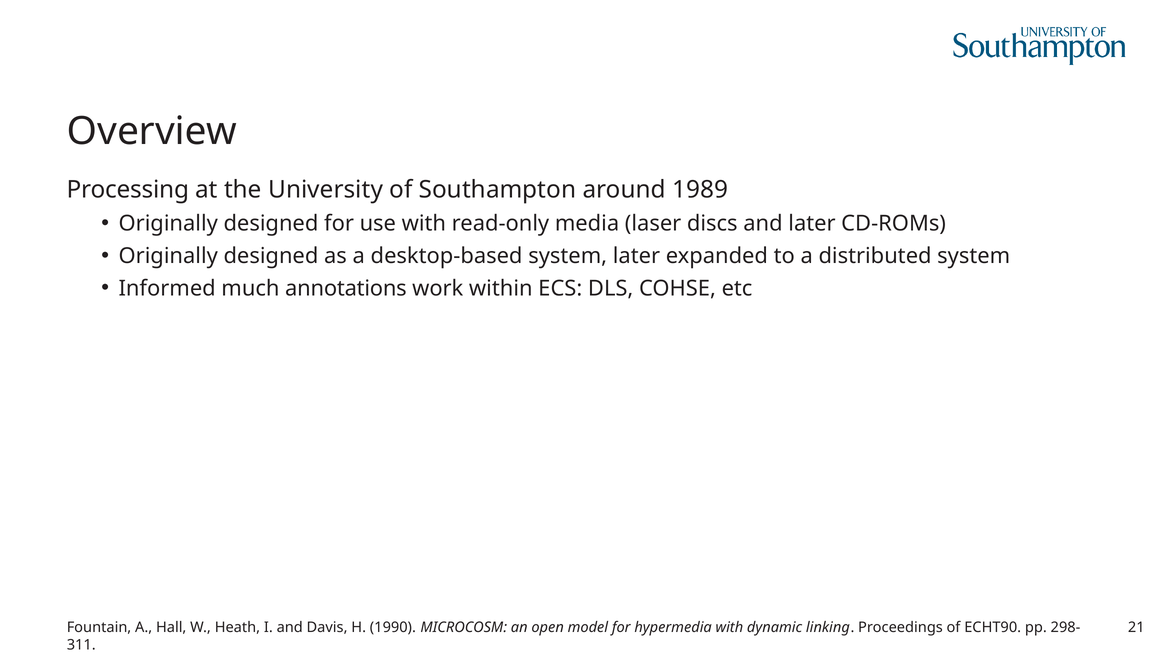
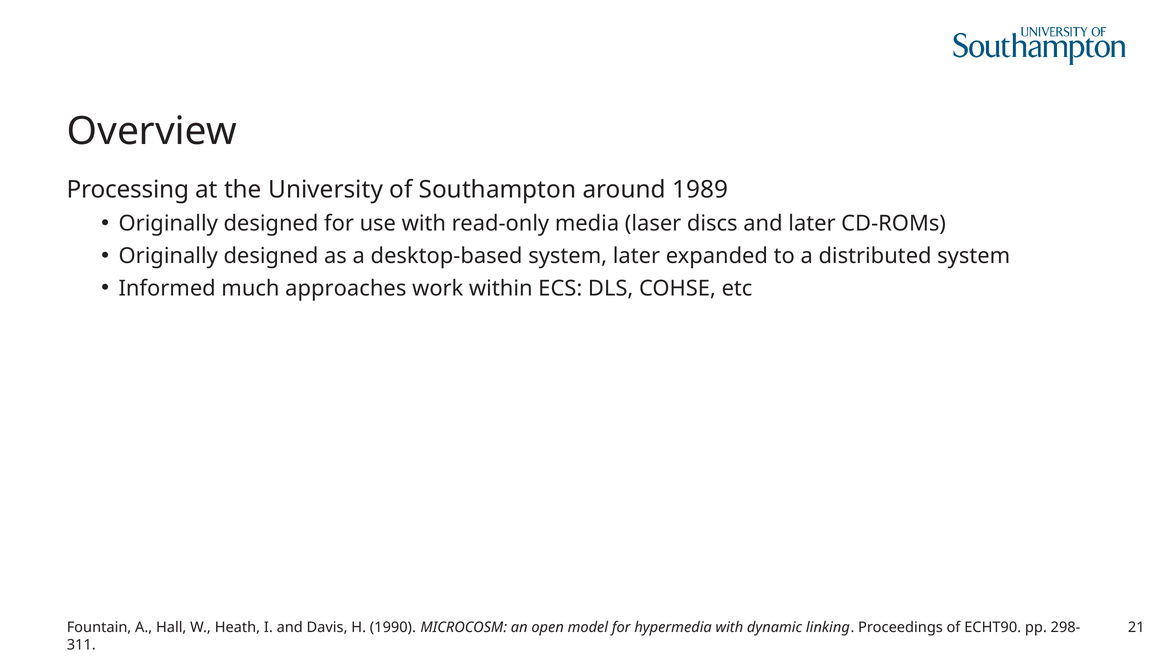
annotations: annotations -> approaches
